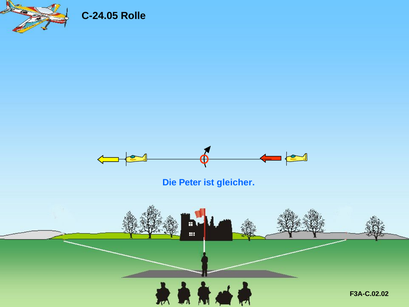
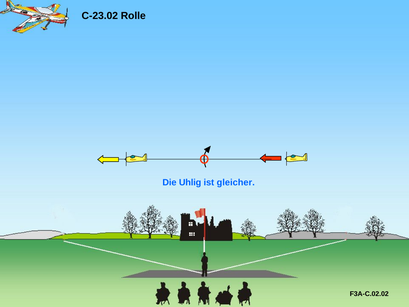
C-24.05: C-24.05 -> C-23.02
Peter: Peter -> Uhlig
